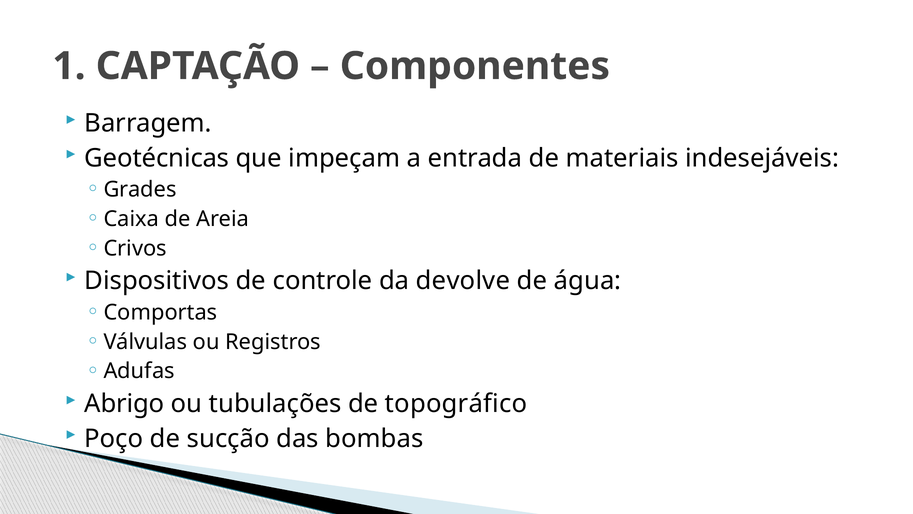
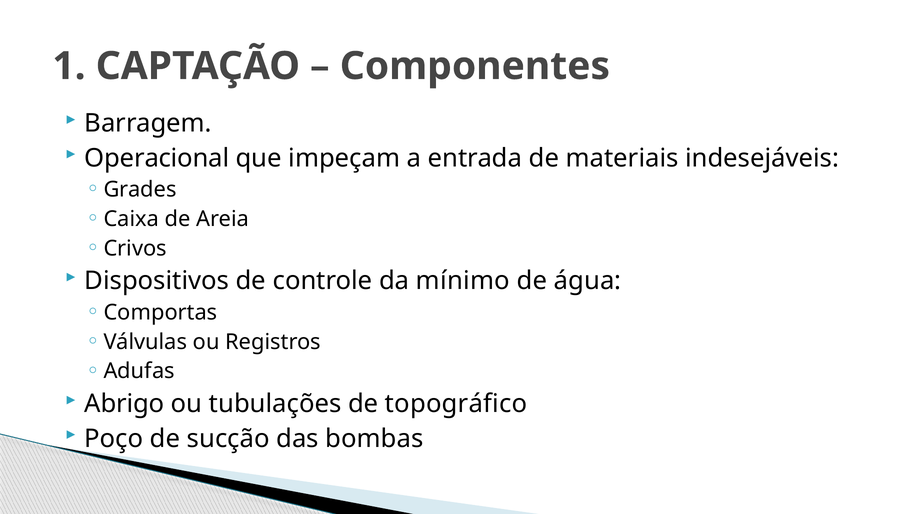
Geotécnicas: Geotécnicas -> Operacional
devolve: devolve -> mínimo
